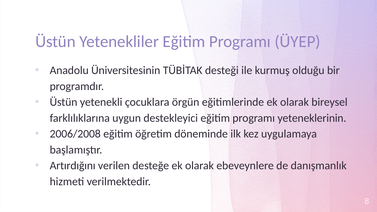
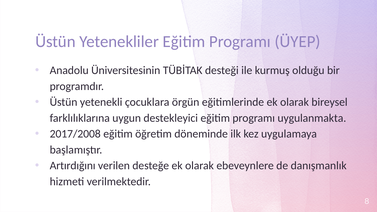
yeteneklerinin: yeteneklerinin -> uygulanmakta
2006/2008: 2006/2008 -> 2017/2008
